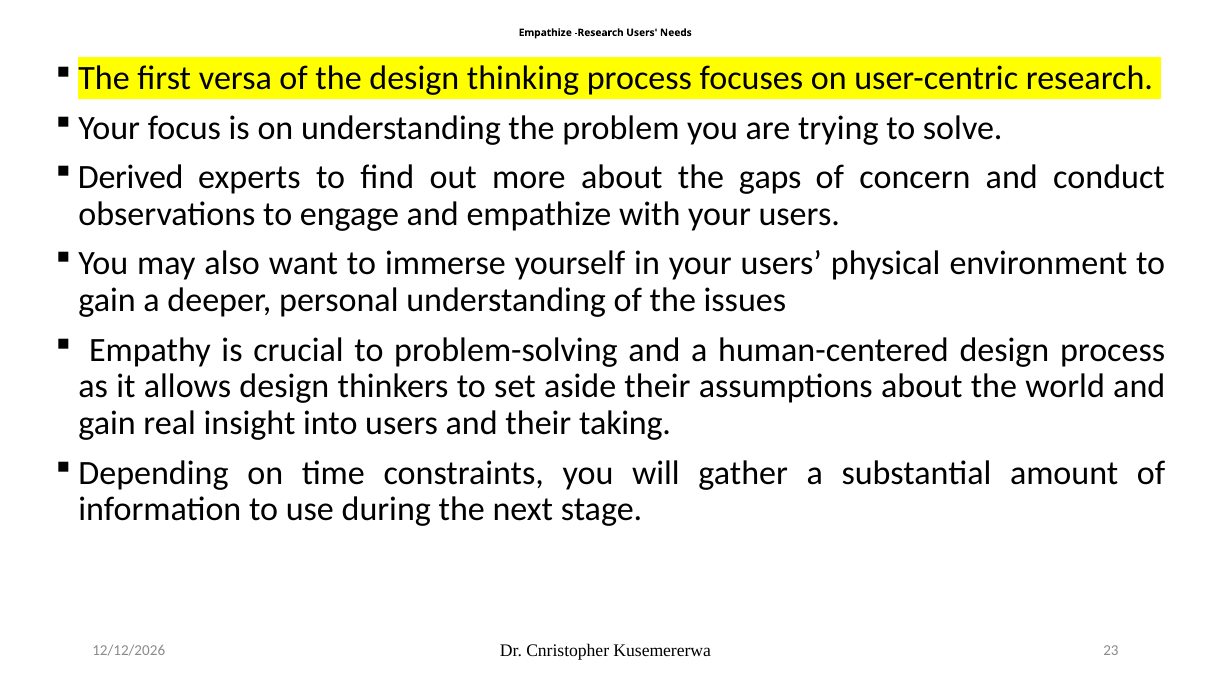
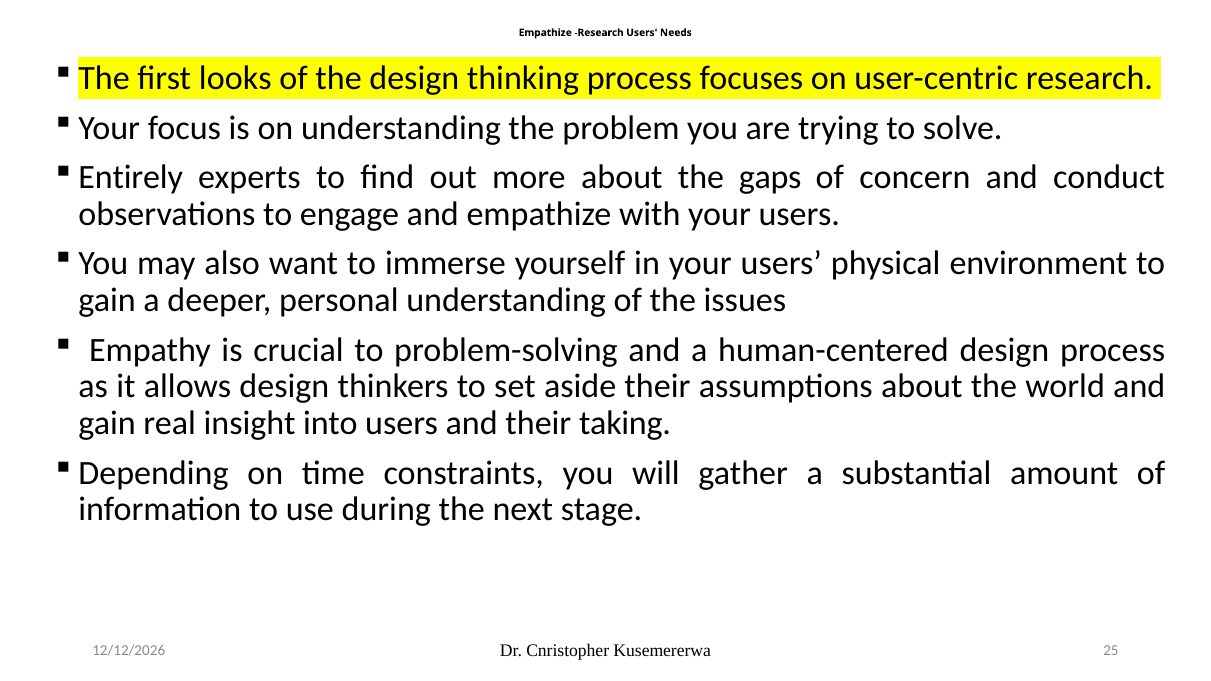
versa: versa -> looks
Derived: Derived -> Entirely
23: 23 -> 25
